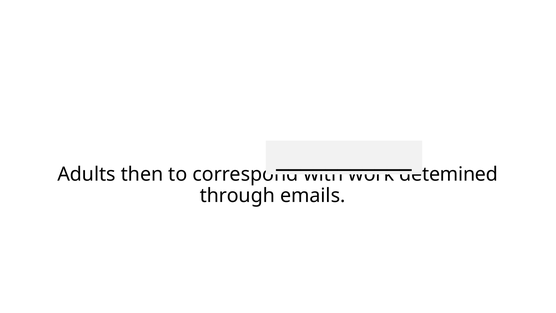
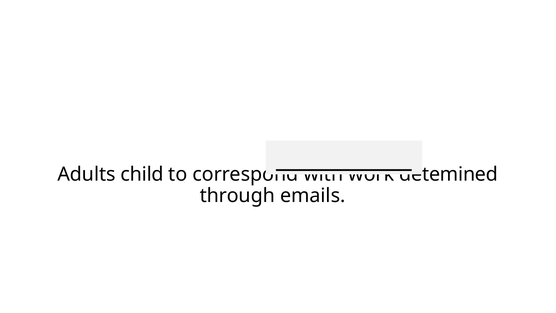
then: then -> child
